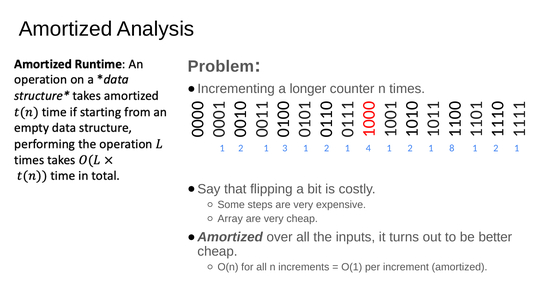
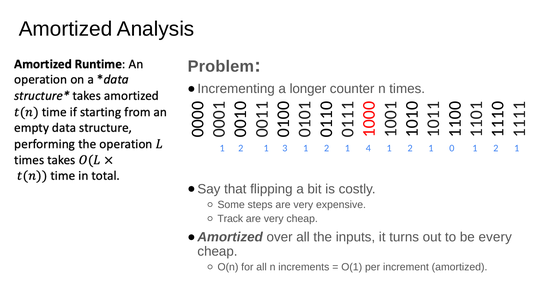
2 1 8: 8 -> 0
Array: Array -> Track
better: better -> every
